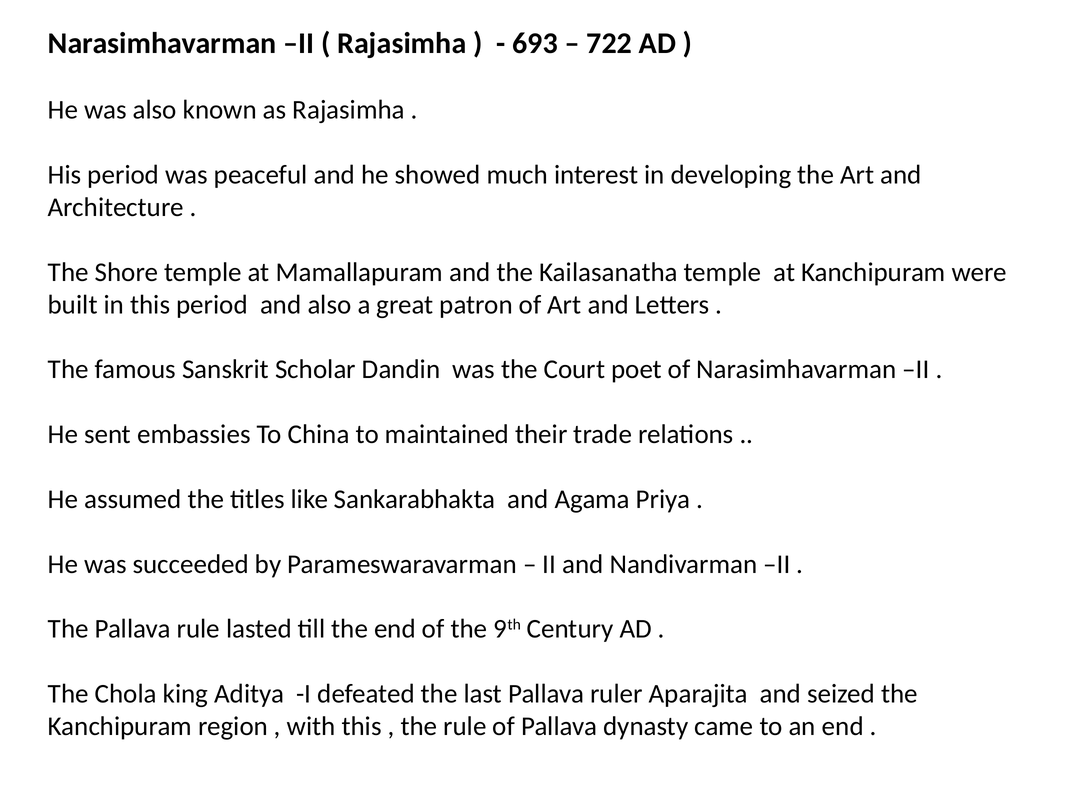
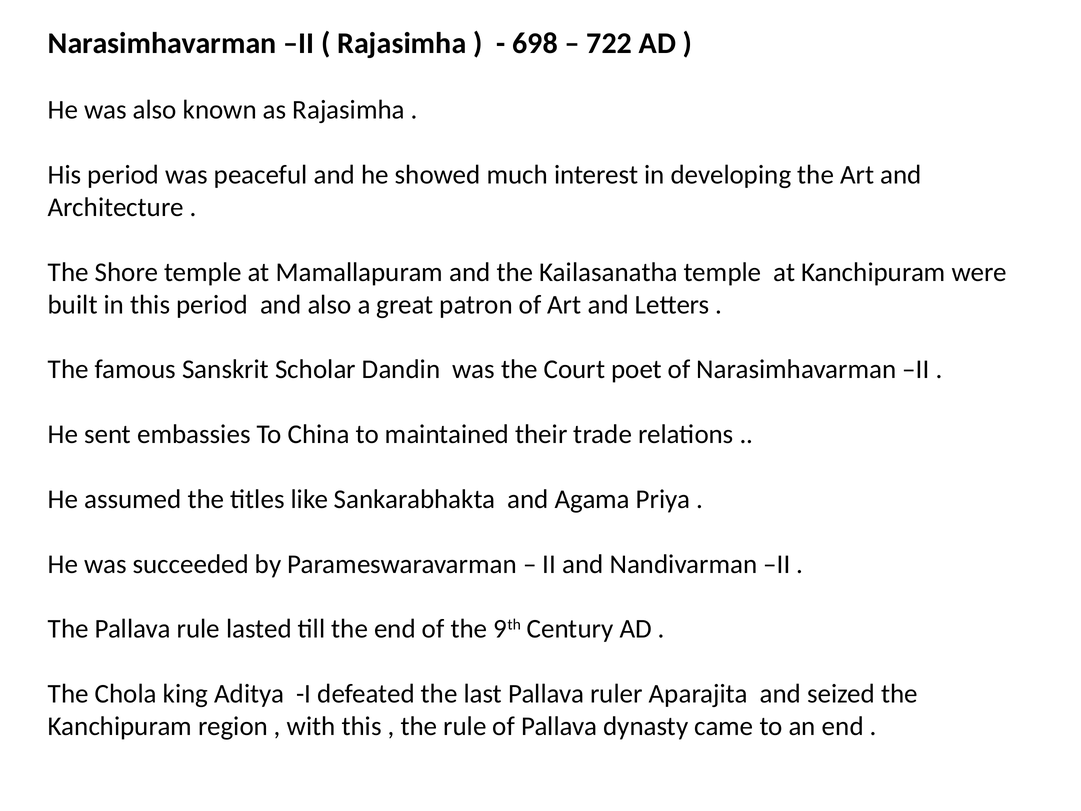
693: 693 -> 698
